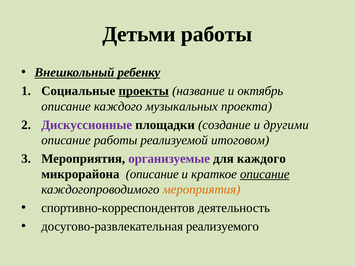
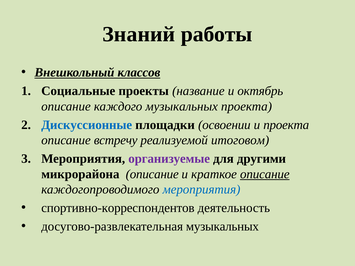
Детьми: Детьми -> Знаний
ребенку: ребенку -> классов
проекты underline: present -> none
Дискуссионные colour: purple -> blue
создание: создание -> освоении
и другими: другими -> проекта
описание работы: работы -> встречу
для каждого: каждого -> другими
мероприятия at (201, 190) colour: orange -> blue
досугово-развлекательная реализуемого: реализуемого -> музыкальных
